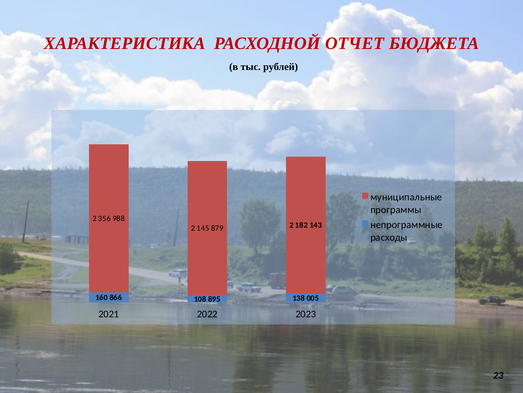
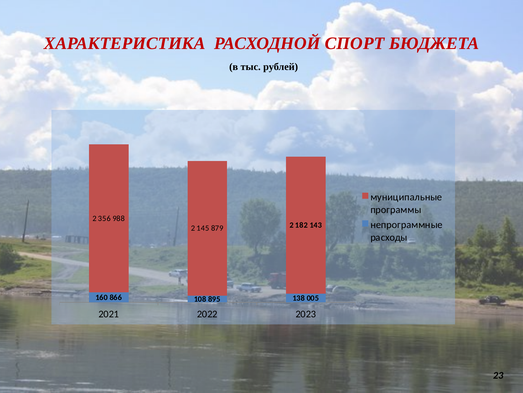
ОТЧЕТ: ОТЧЕТ -> СПОРТ
